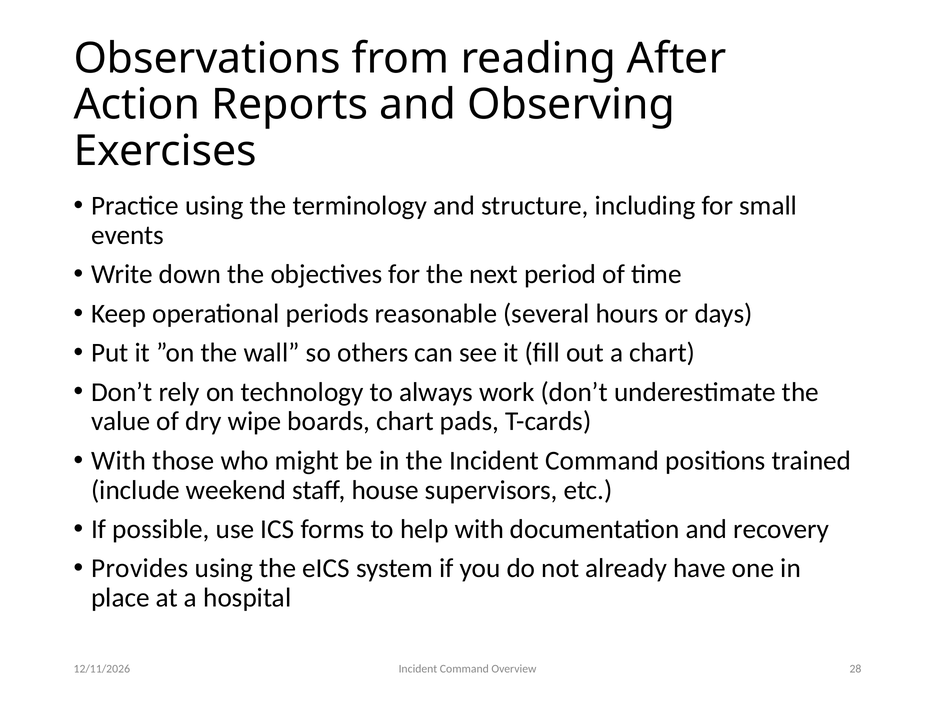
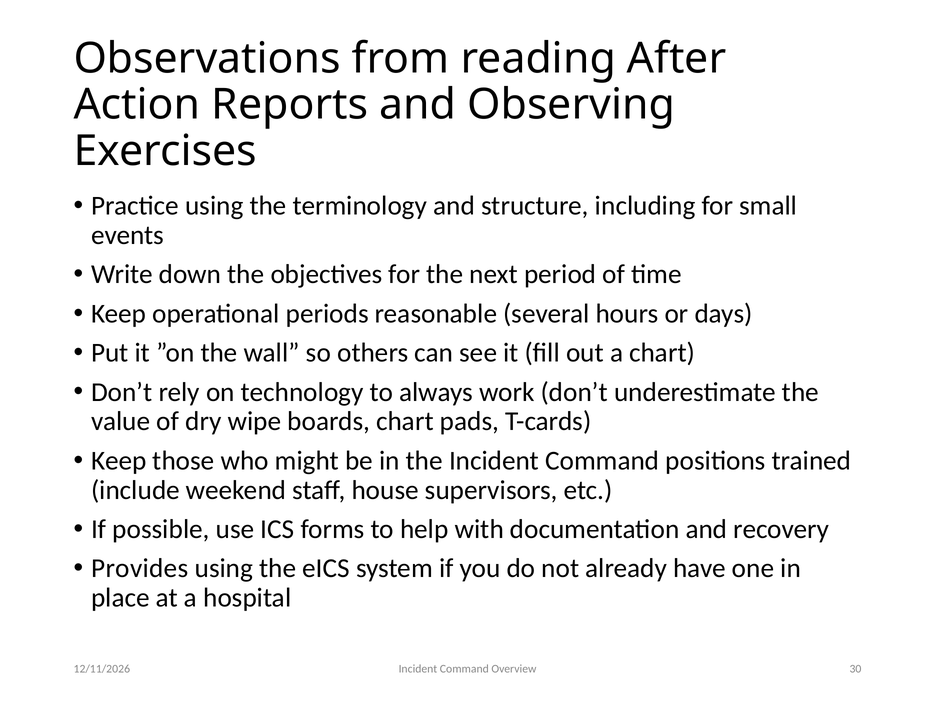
With at (119, 461): With -> Keep
28: 28 -> 30
